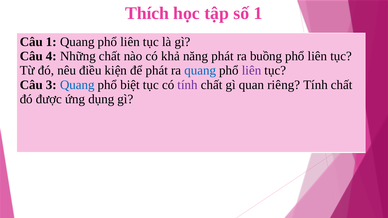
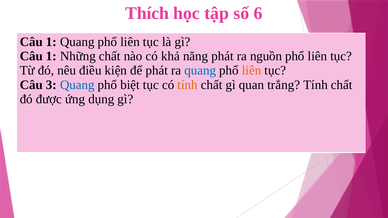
số 1: 1 -> 6
4 at (51, 56): 4 -> 1
buồng: buồng -> nguồn
liên at (252, 71) colour: purple -> orange
tính at (188, 85) colour: purple -> orange
riêng: riêng -> trắng
